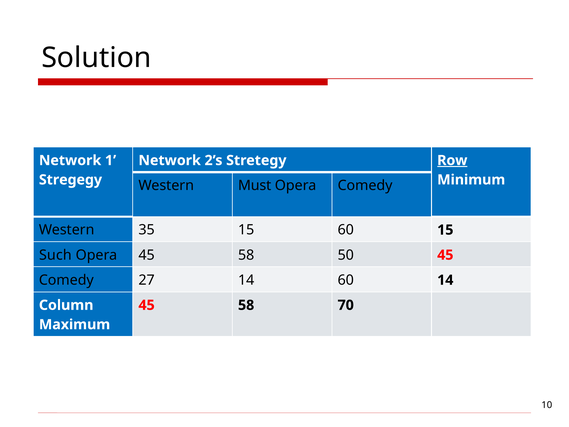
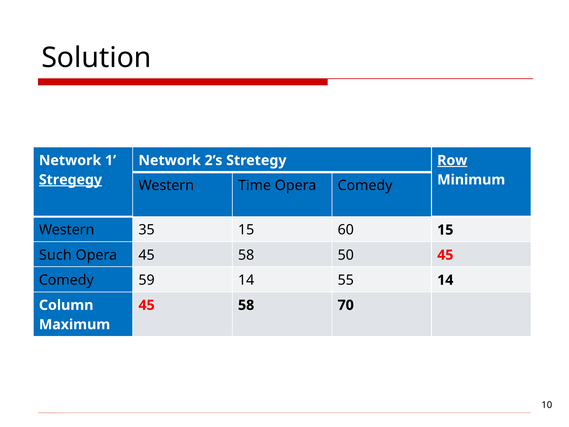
Stregegy underline: none -> present
Must: Must -> Time
27: 27 -> 59
14 60: 60 -> 55
